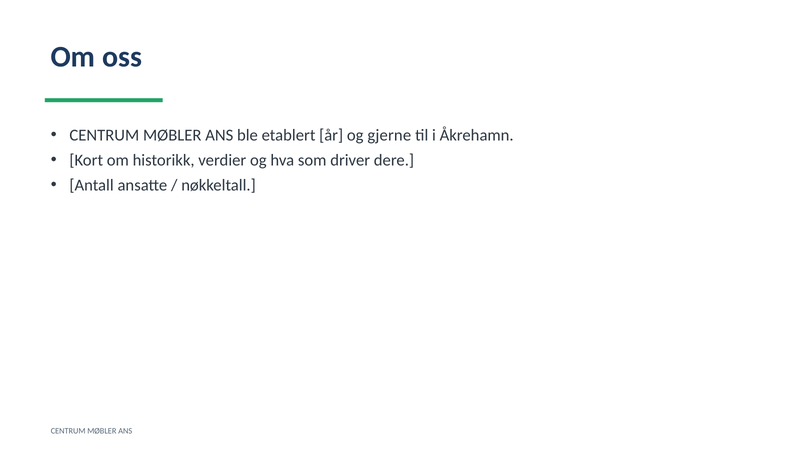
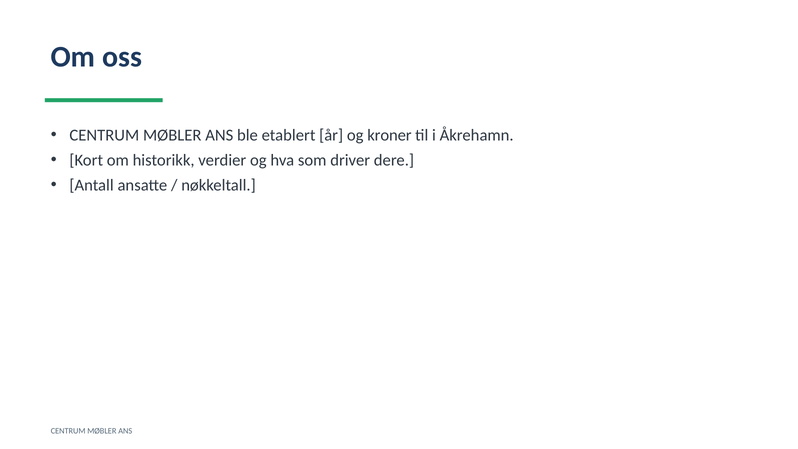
gjerne: gjerne -> kroner
